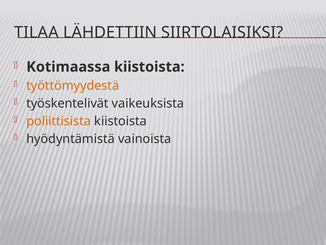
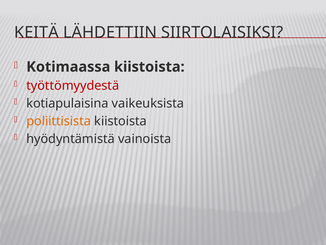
TILAA: TILAA -> KEITÄ
työttömyydestä colour: orange -> red
työskentelivät: työskentelivät -> kotiapulaisina
